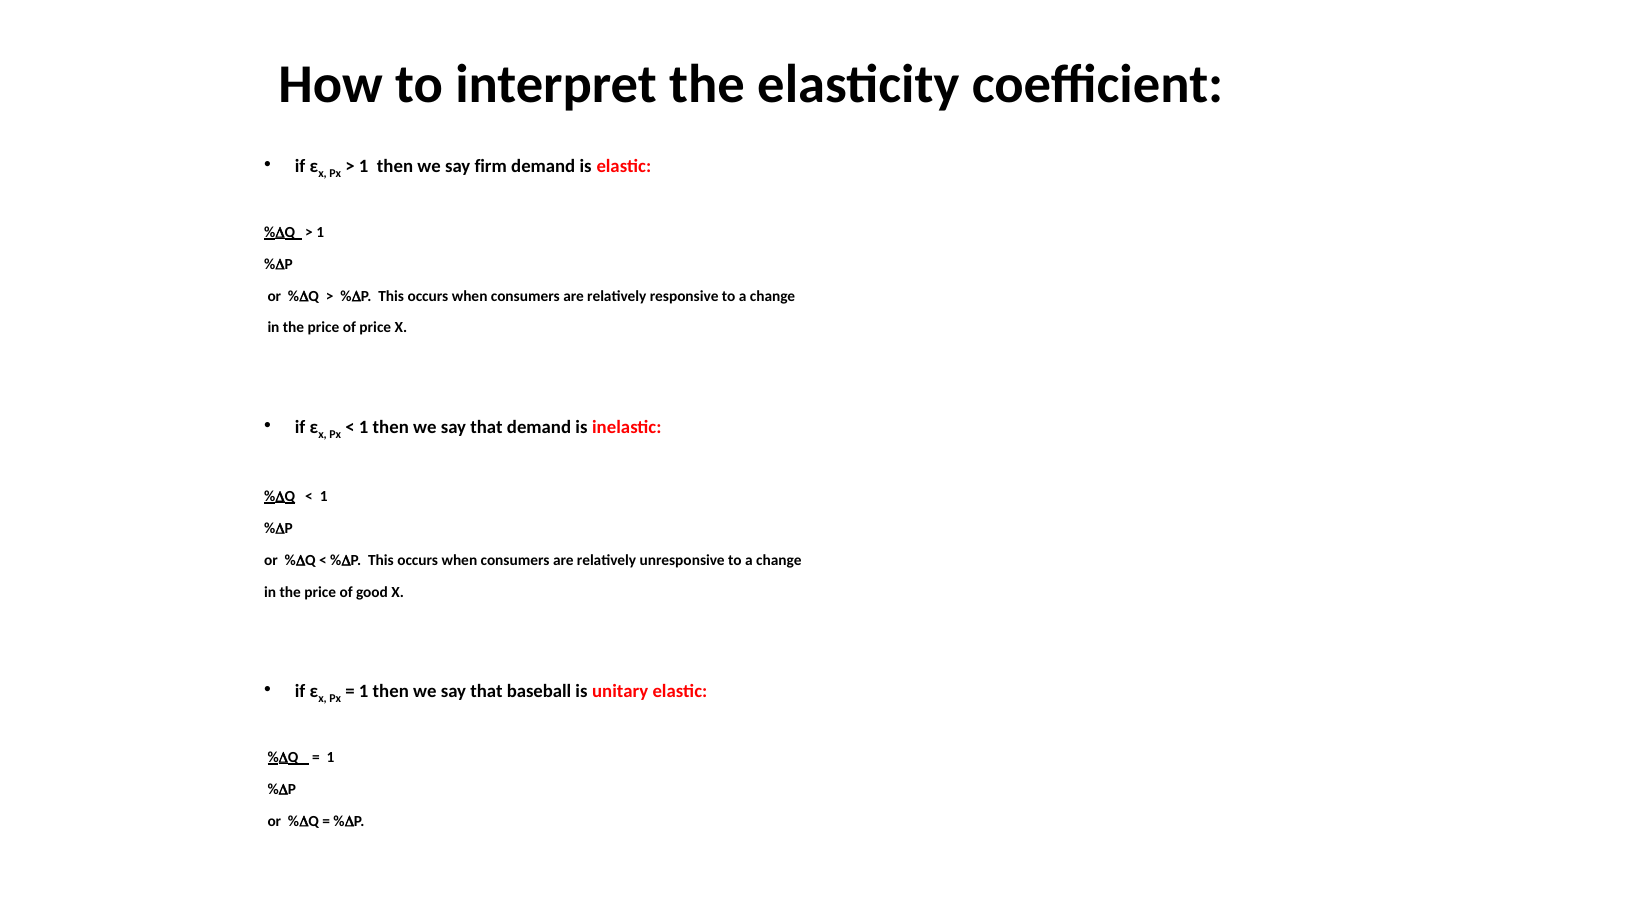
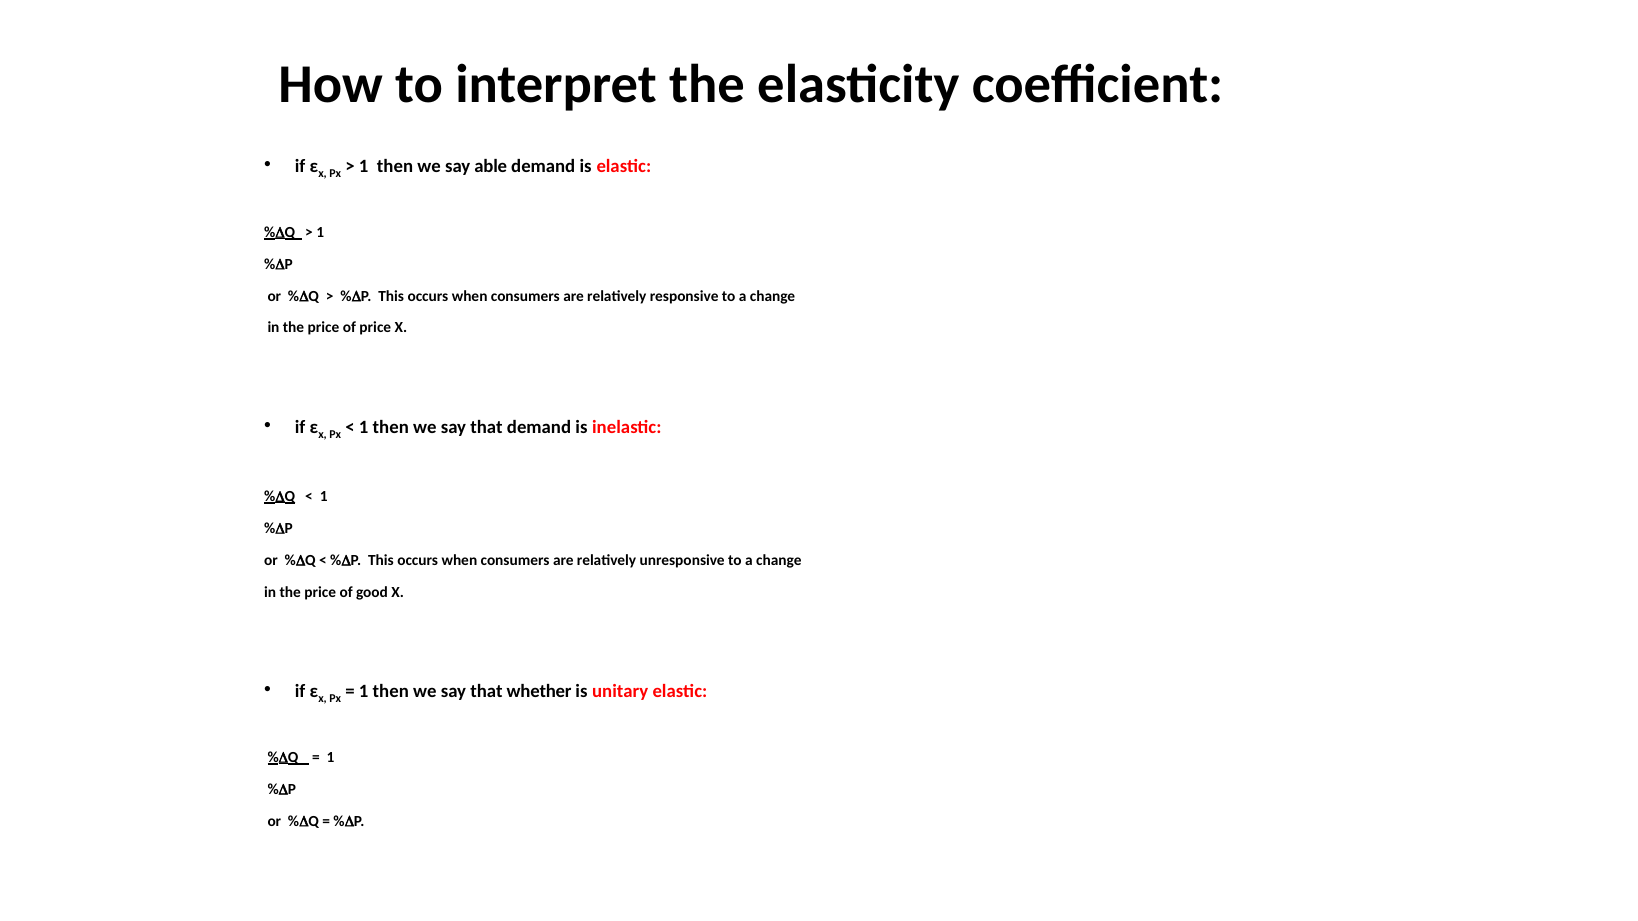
firm: firm -> able
baseball: baseball -> whether
